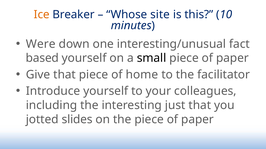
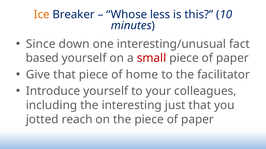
site: site -> less
Were: Were -> Since
small colour: black -> red
slides: slides -> reach
